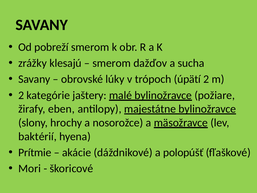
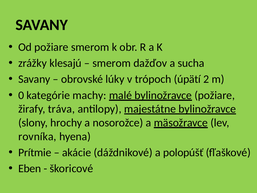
Od pobreží: pobreží -> požiare
2 at (21, 95): 2 -> 0
jaštery: jaštery -> machy
eben: eben -> tráva
baktérií: baktérií -> rovníka
Mori: Mori -> Eben
